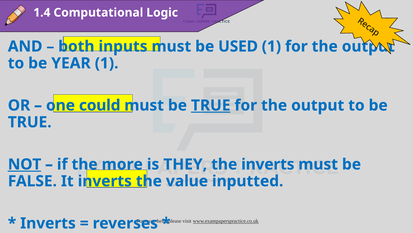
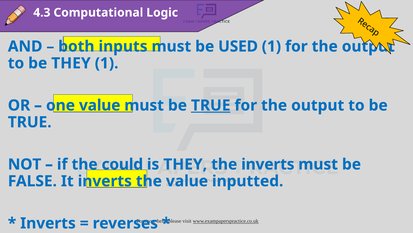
1.4: 1.4 -> 4.3
be YEAR: YEAR -> THEY
one could: could -> value
NOT underline: present -> none
the more: more -> could
